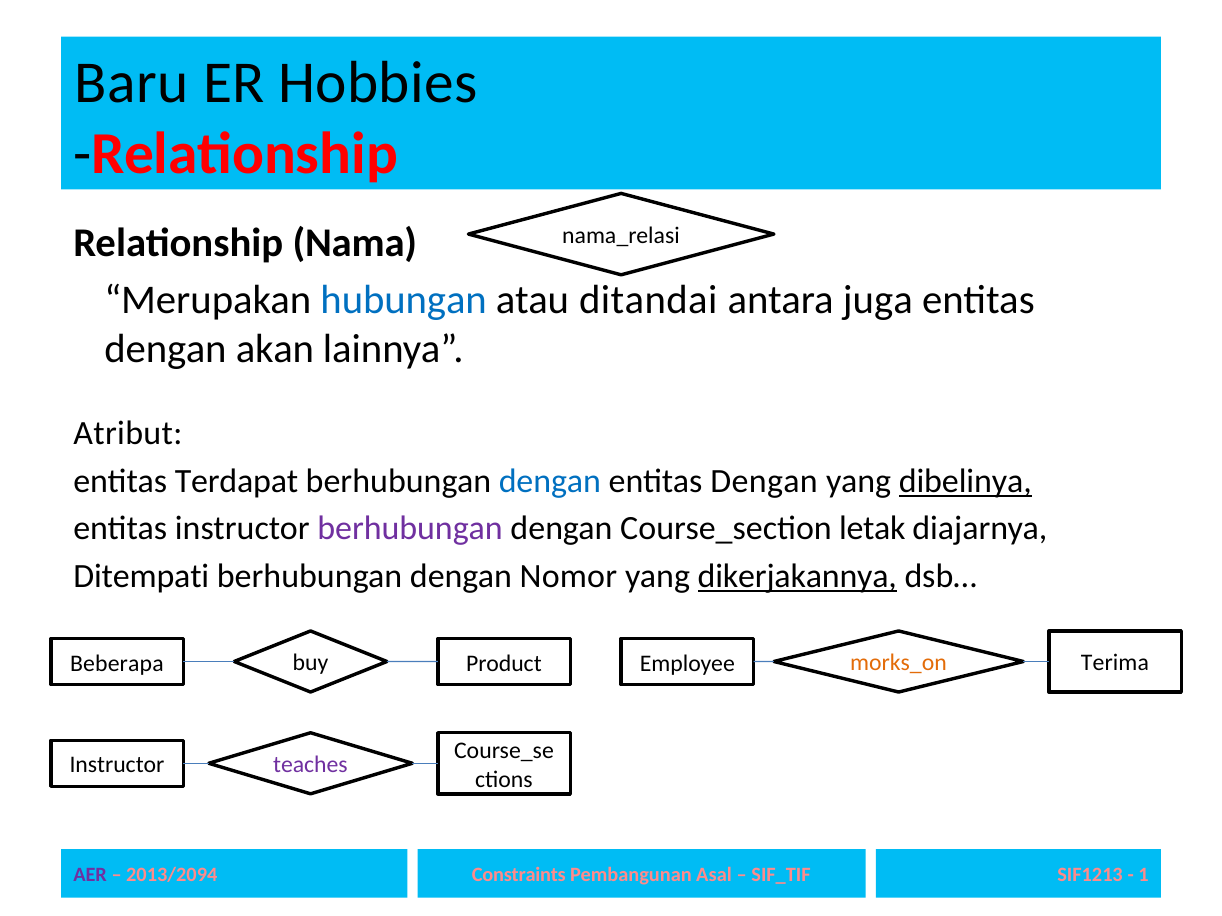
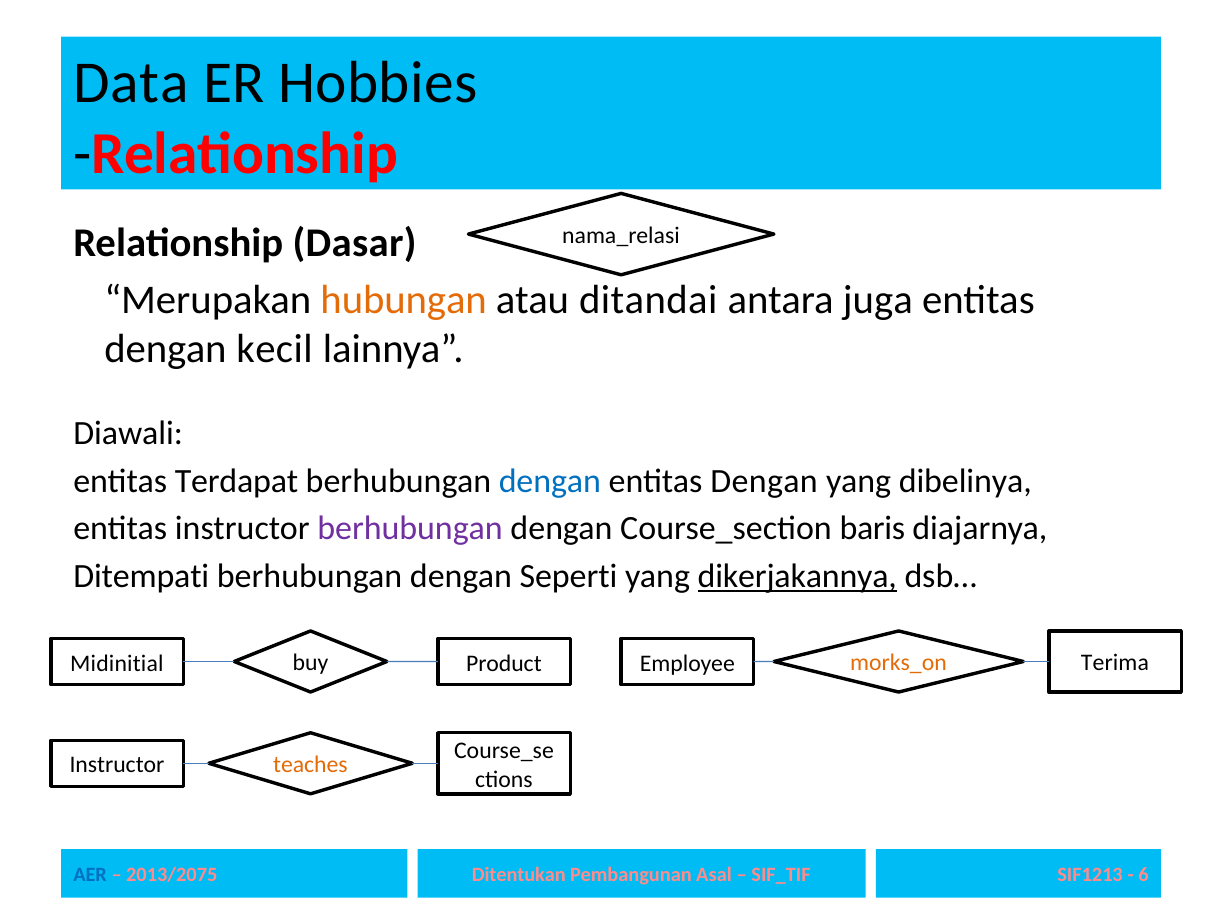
Baru: Baru -> Data
Nama: Nama -> Dasar
hubungan colour: blue -> orange
akan: akan -> kecil
Atribut: Atribut -> Diawali
dibelinya underline: present -> none
letak: letak -> baris
Nomor: Nomor -> Seperti
Beberapa: Beberapa -> Midinitial
teaches colour: purple -> orange
Constraints: Constraints -> Ditentukan
AER colour: purple -> blue
2013/2094: 2013/2094 -> 2013/2075
1: 1 -> 6
